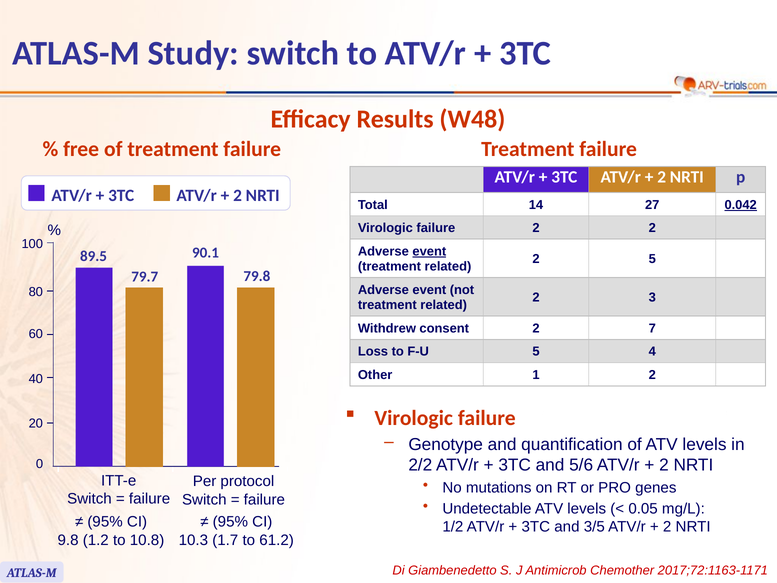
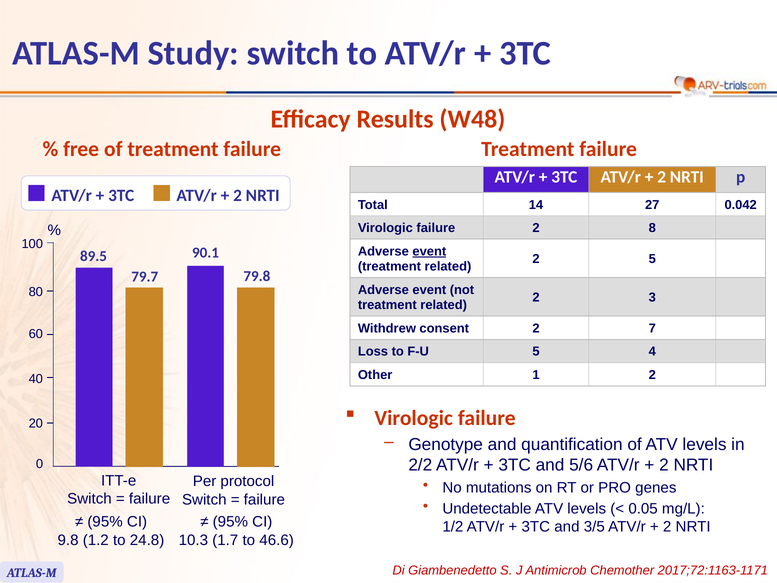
0.042 underline: present -> none
2 2: 2 -> 8
10.8: 10.8 -> 24.8
61.2: 61.2 -> 46.6
